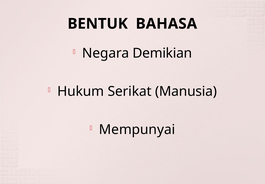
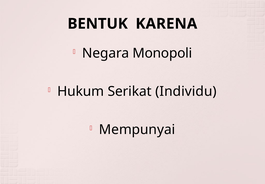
BAHASA: BAHASA -> KARENA
Demikian: Demikian -> Monopoli
Manusia: Manusia -> Individu
